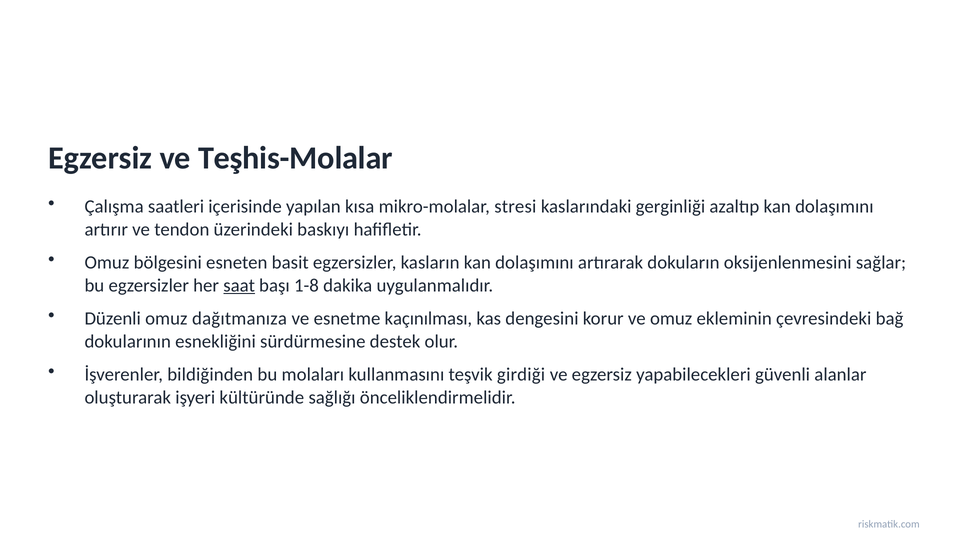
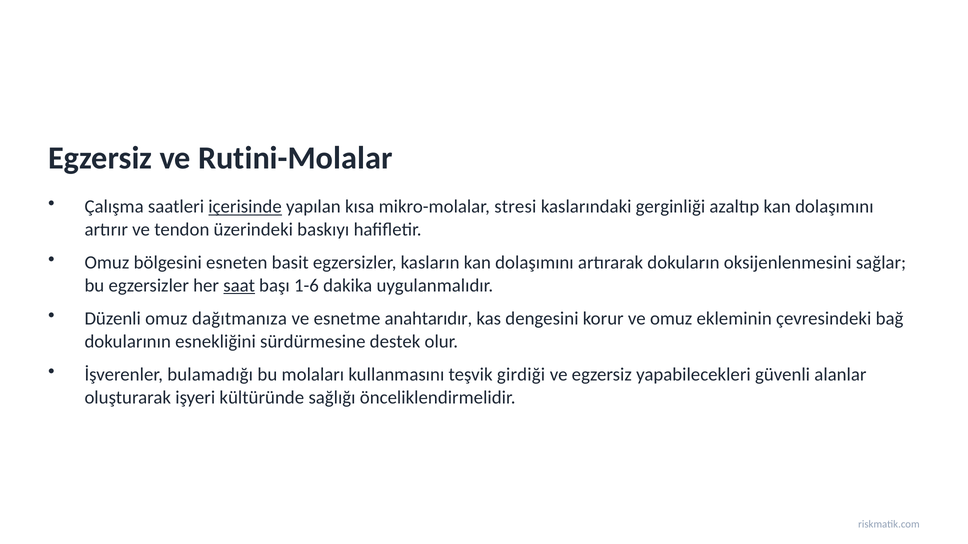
Teşhis-Molalar: Teşhis-Molalar -> Rutini-Molalar
içerisinde underline: none -> present
1-8: 1-8 -> 1-6
kaçınılması: kaçınılması -> anahtarıdır
bildiğinden: bildiğinden -> bulamadığı
